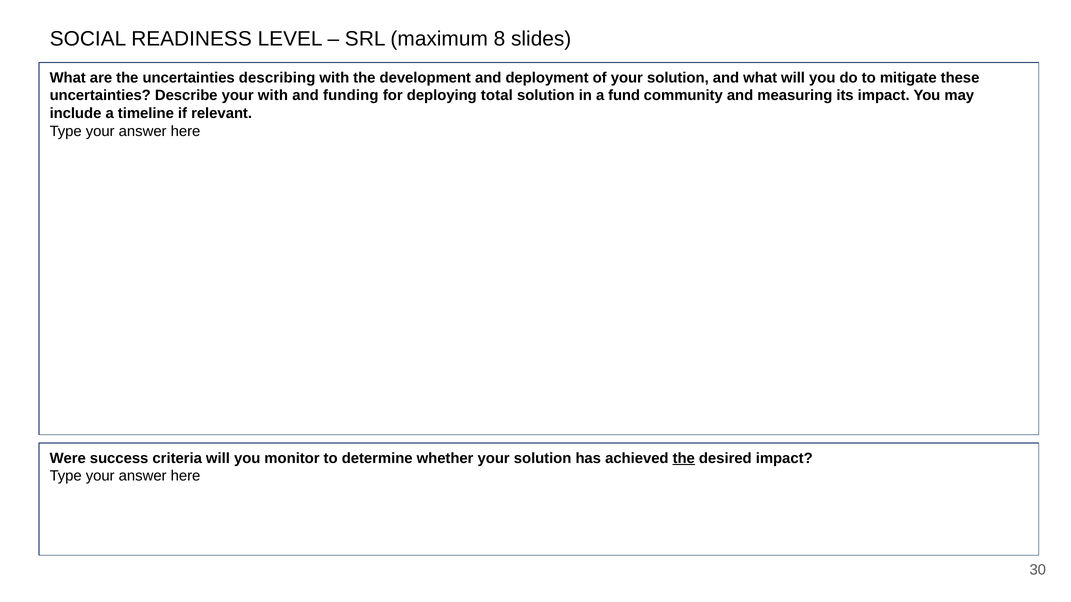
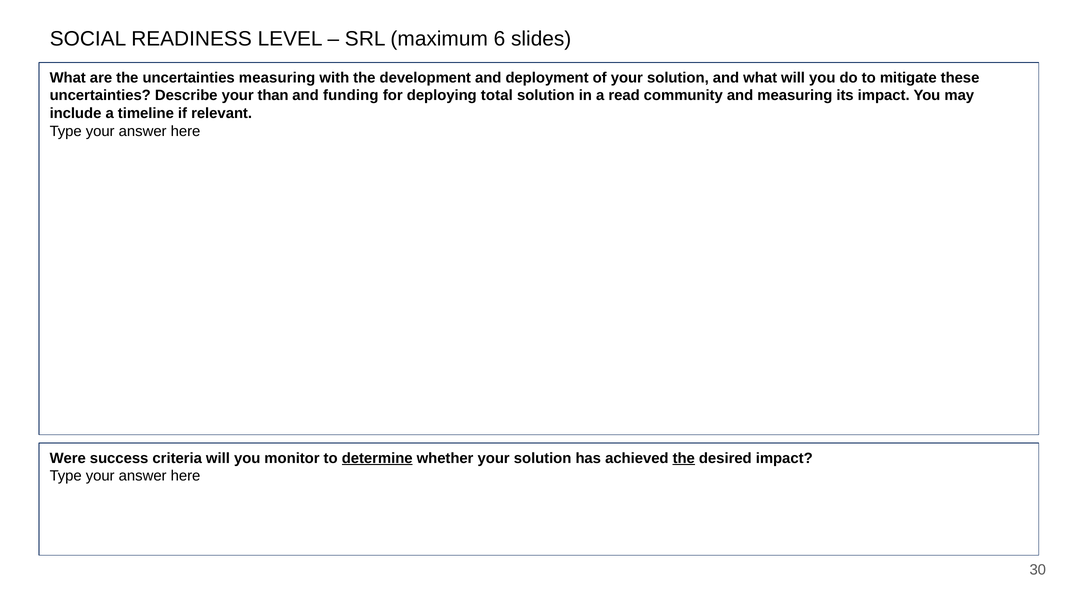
8: 8 -> 6
uncertainties describing: describing -> measuring
your with: with -> than
fund: fund -> read
determine underline: none -> present
